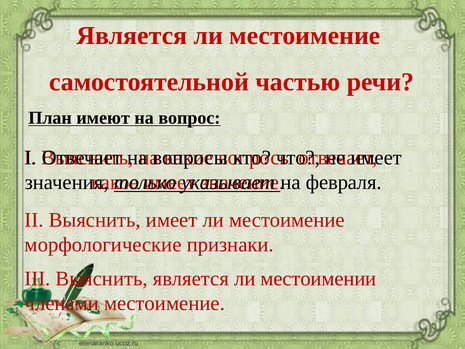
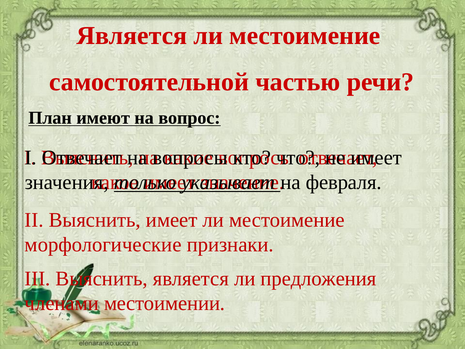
местоимении: местоимении -> предложения
членами местоимение: местоимение -> местоимении
